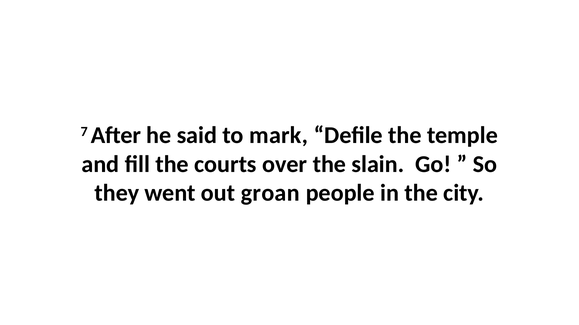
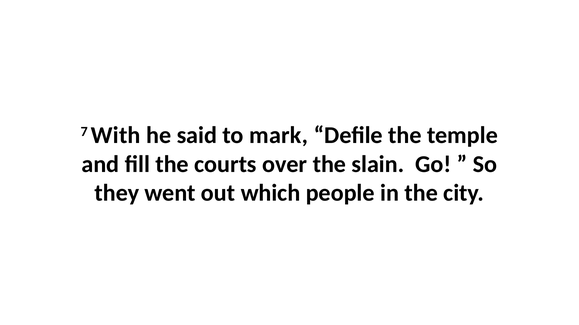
After: After -> With
groan: groan -> which
